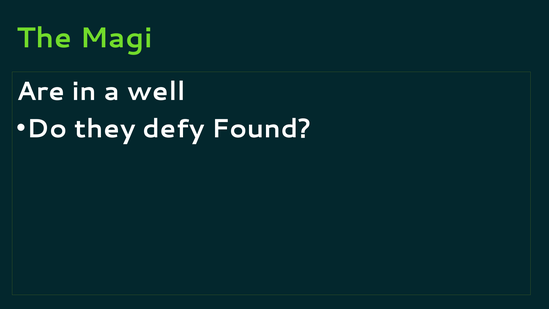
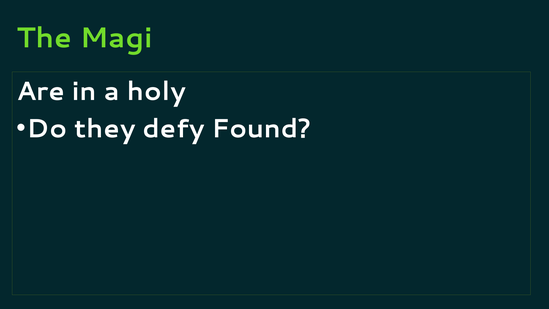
well: well -> holy
